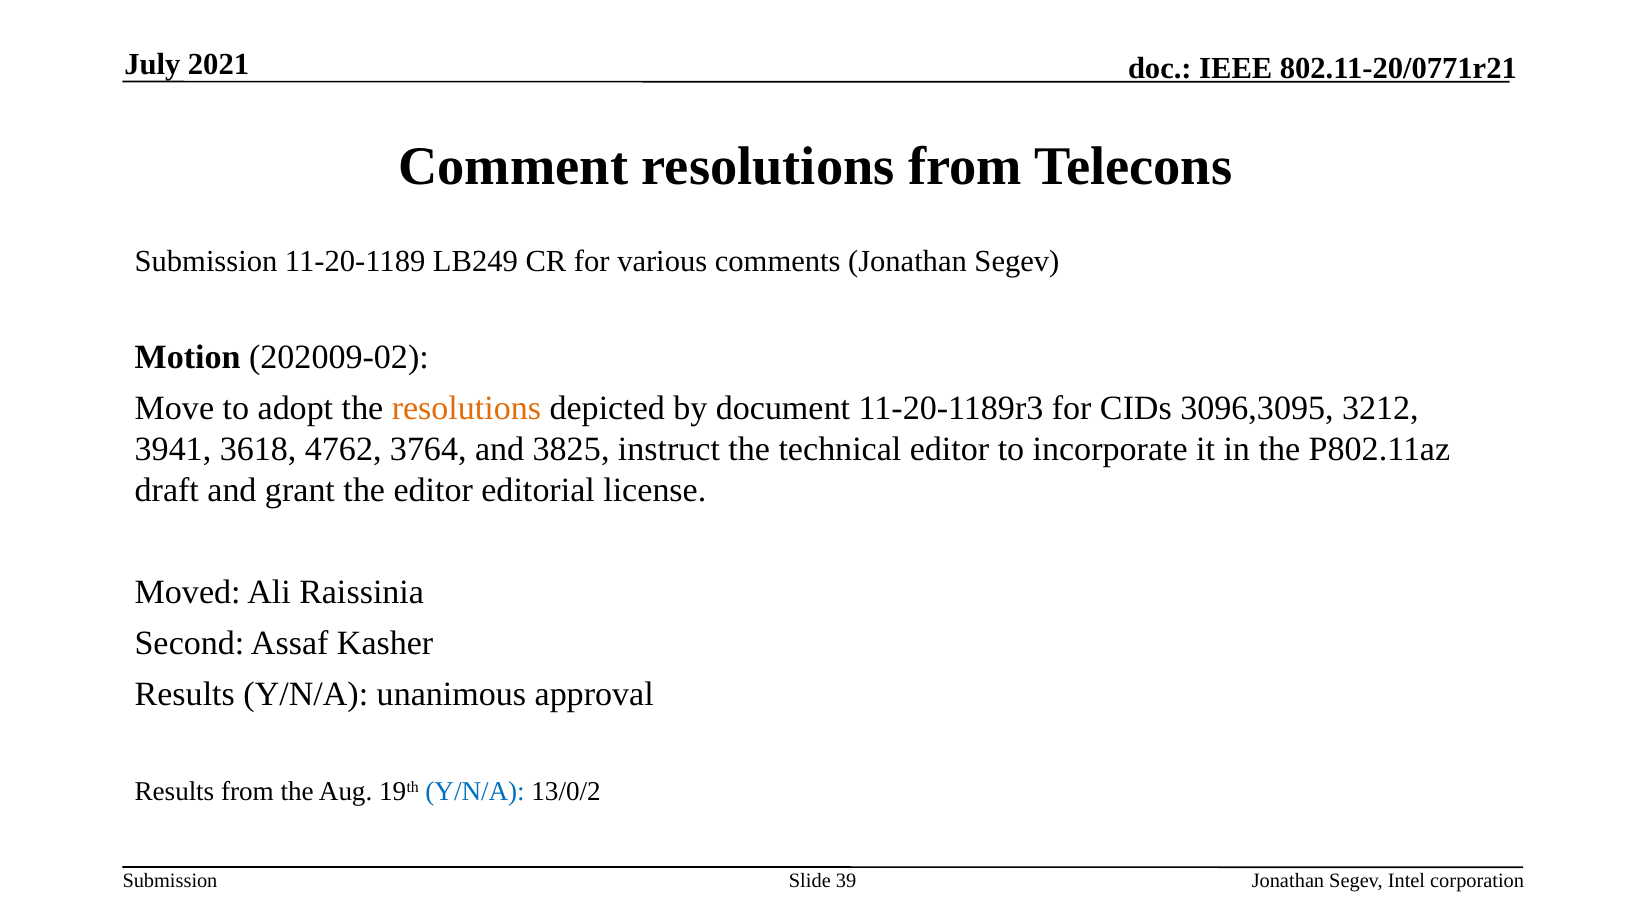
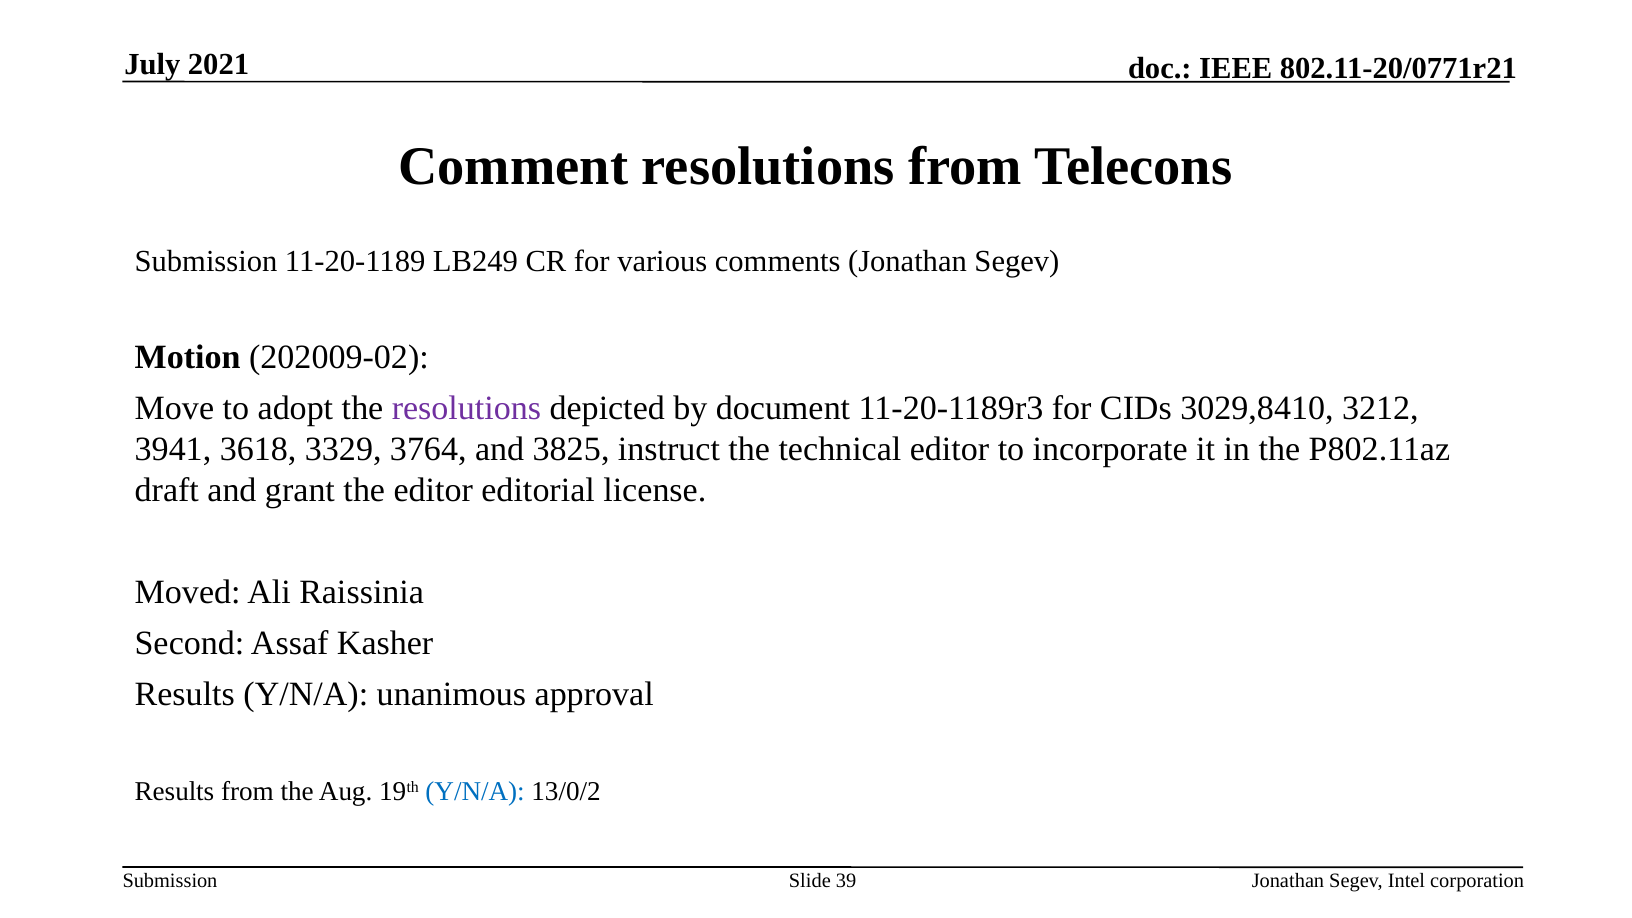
resolutions at (466, 408) colour: orange -> purple
3096,3095: 3096,3095 -> 3029,8410
4762: 4762 -> 3329
